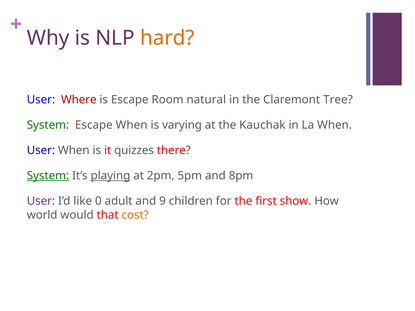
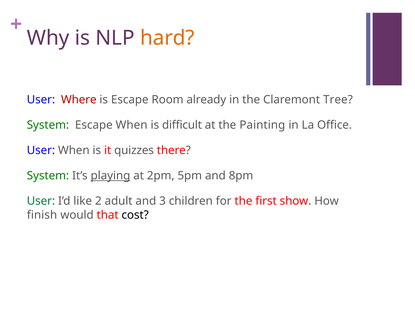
natural: natural -> already
varying: varying -> difficult
Kauchak: Kauchak -> Painting
La When: When -> Office
System at (48, 176) underline: present -> none
User at (41, 201) colour: purple -> green
0: 0 -> 2
9: 9 -> 3
world: world -> finish
cost colour: orange -> black
